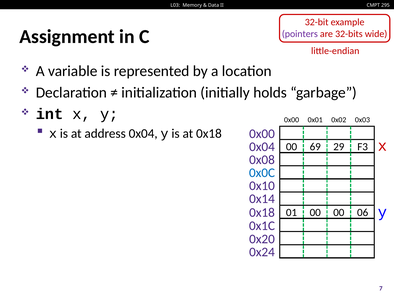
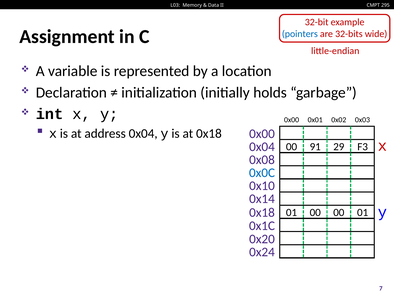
pointers colour: purple -> blue
69: 69 -> 91
00 06: 06 -> 01
